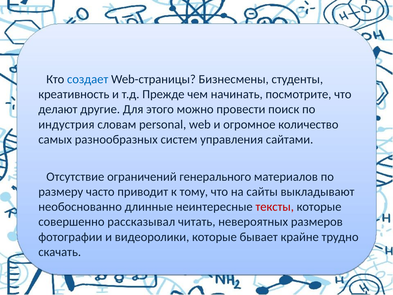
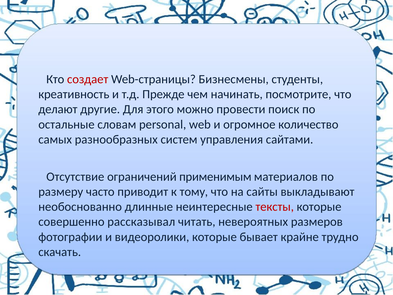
создает colour: blue -> red
индустрия: индустрия -> остальные
генерального: генерального -> применимым
